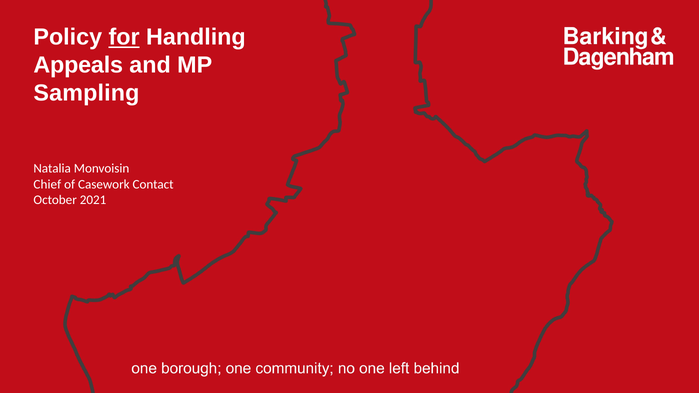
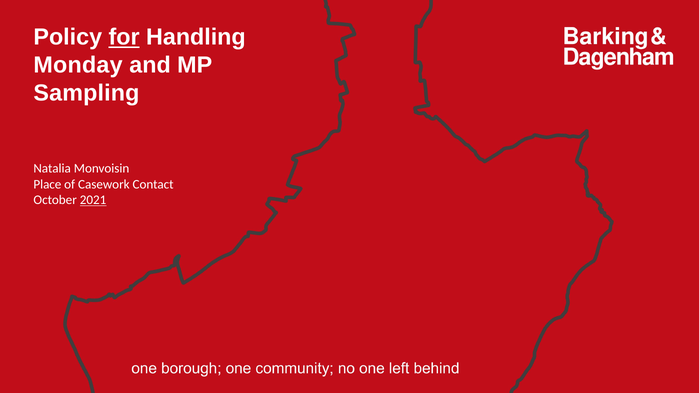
Appeals: Appeals -> Monday
Chief: Chief -> Place
2021 underline: none -> present
